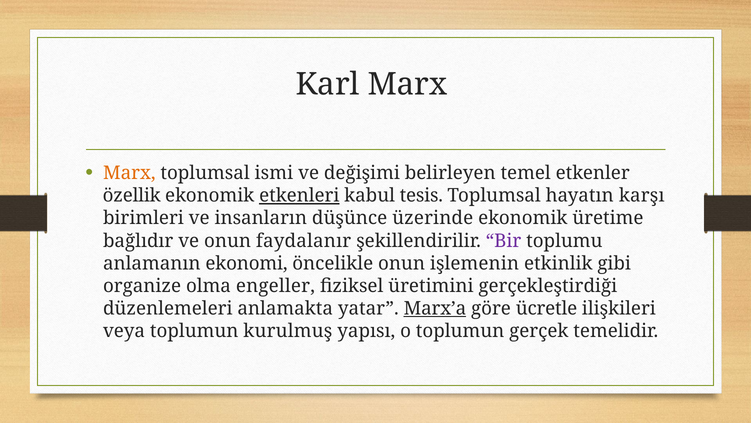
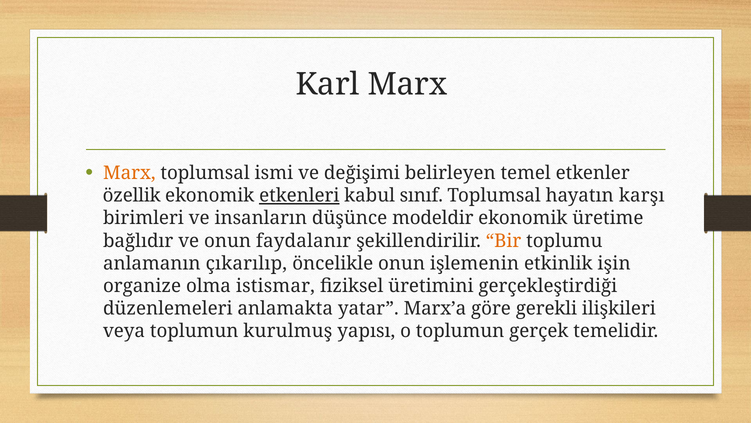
tesis: tesis -> sınıf
üzerinde: üzerinde -> modeldir
Bir colour: purple -> orange
ekonomi: ekonomi -> çıkarılıp
gibi: gibi -> işin
engeller: engeller -> istismar
Marx’a underline: present -> none
ücretle: ücretle -> gerekli
